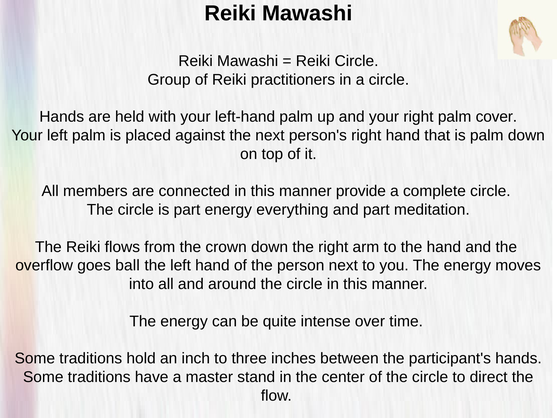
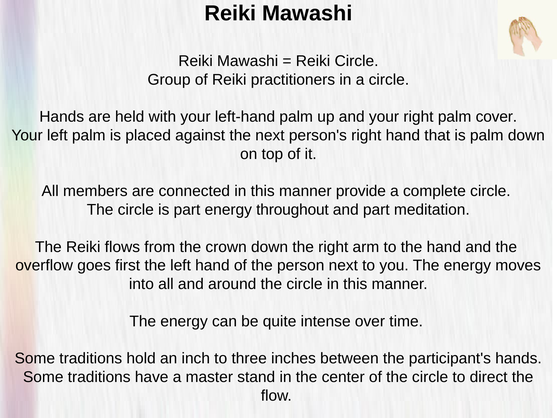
everything: everything -> throughout
ball: ball -> first
